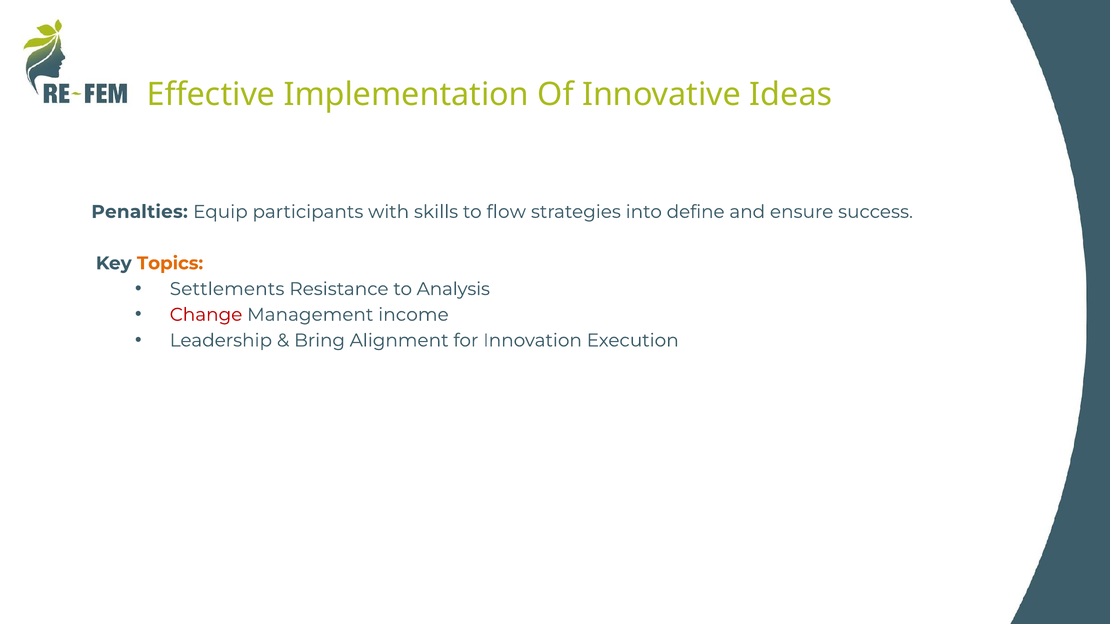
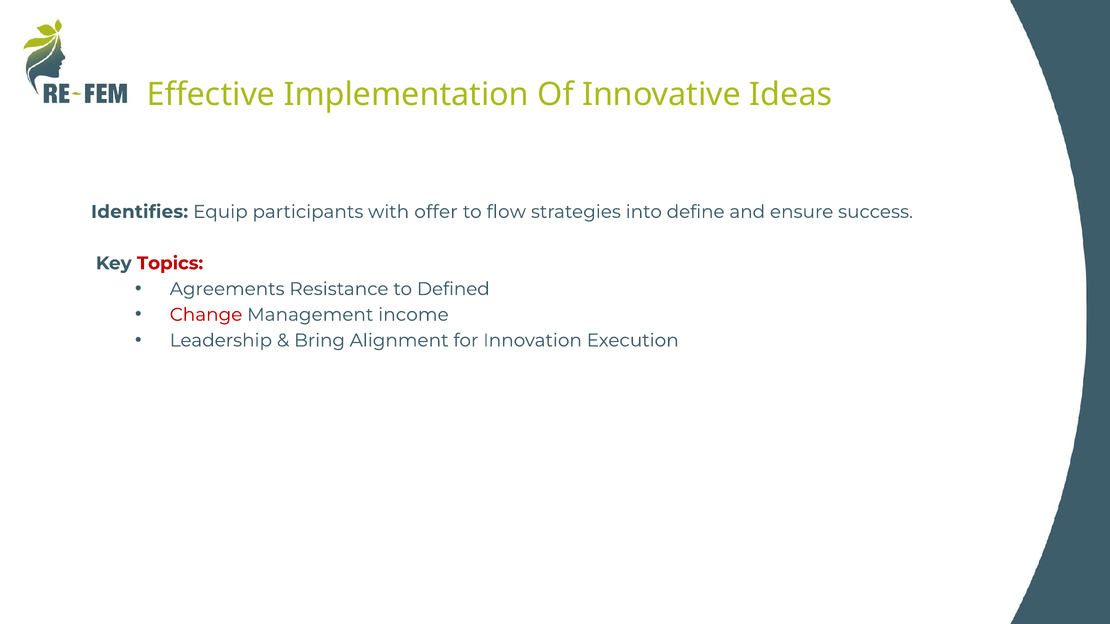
Penalties: Penalties -> Identifies
skills: skills -> offer
Topics colour: orange -> red
Settlements: Settlements -> Agreements
Analysis: Analysis -> Defined
